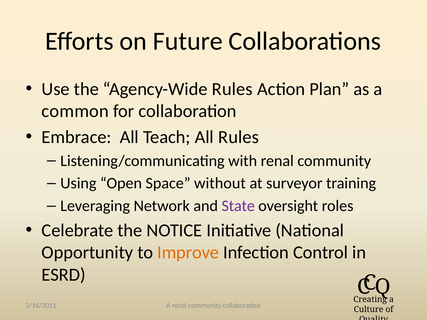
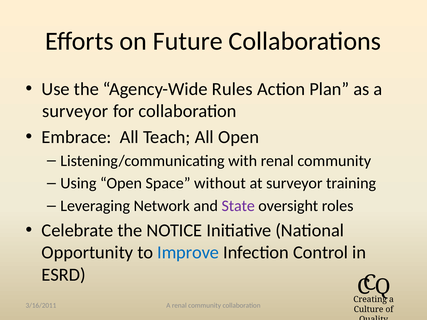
common at (75, 111): common -> surveyor
All Rules: Rules -> Open
Improve colour: orange -> blue
